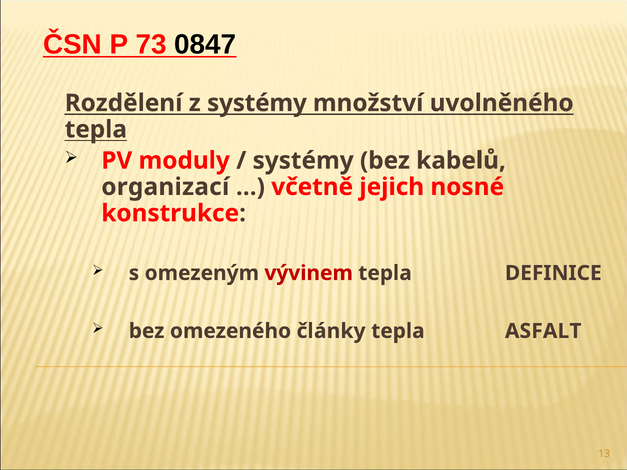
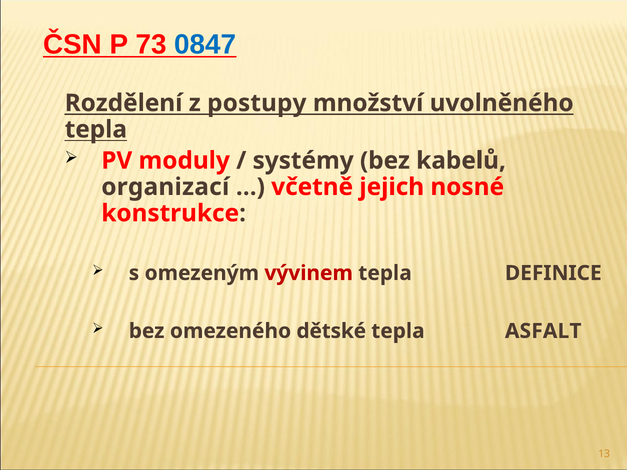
0847 colour: black -> blue
z systémy: systémy -> postupy
články: články -> dětské
